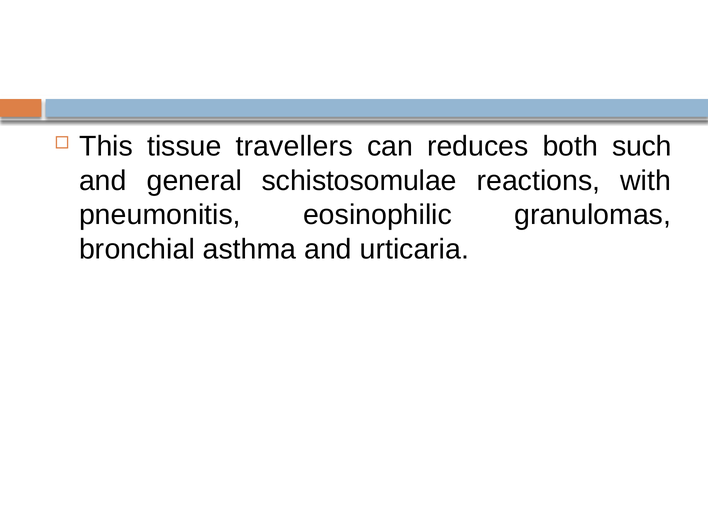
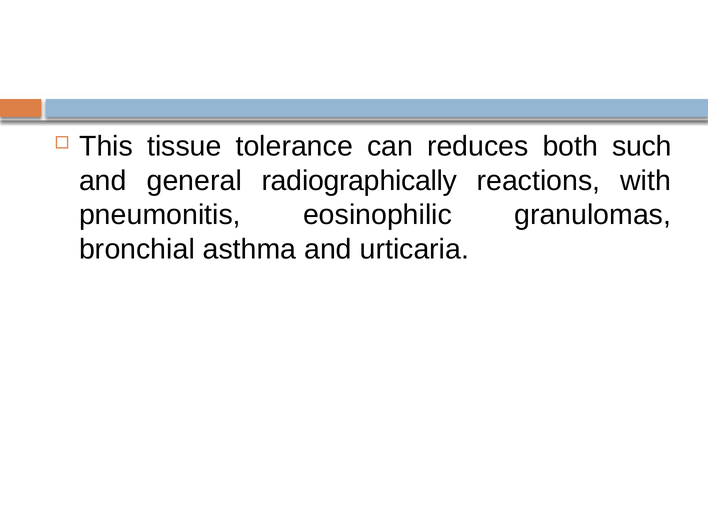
travellers: travellers -> tolerance
schistosomulae: schistosomulae -> radiographically
